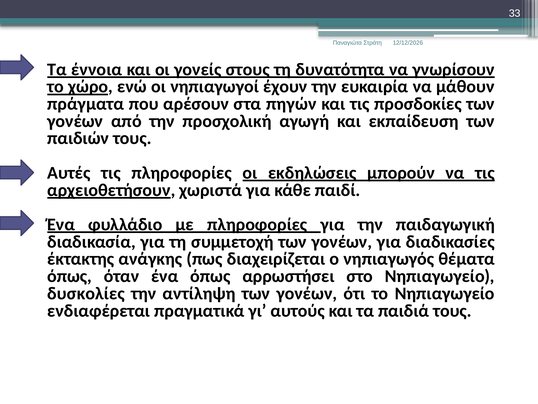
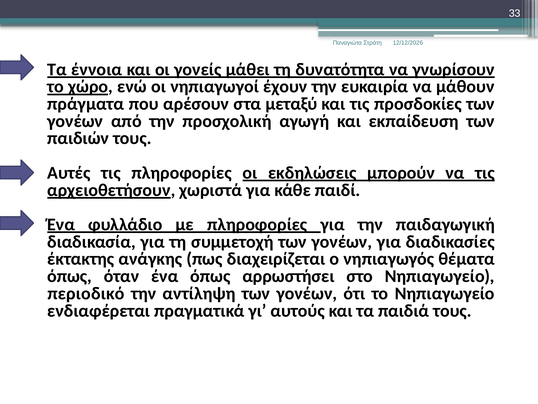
στους: στους -> μάθει
πηγών: πηγών -> μεταξύ
δυσκολίες: δυσκολίες -> περιοδικό
